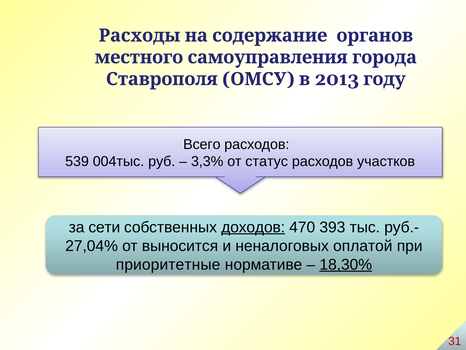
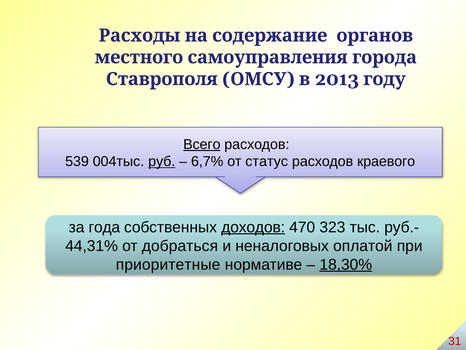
Всего underline: none -> present
руб underline: none -> present
3,3%: 3,3% -> 6,7%
участков: участков -> краевого
сети: сети -> года
393: 393 -> 323
27,04%: 27,04% -> 44,31%
выносится: выносится -> добраться
